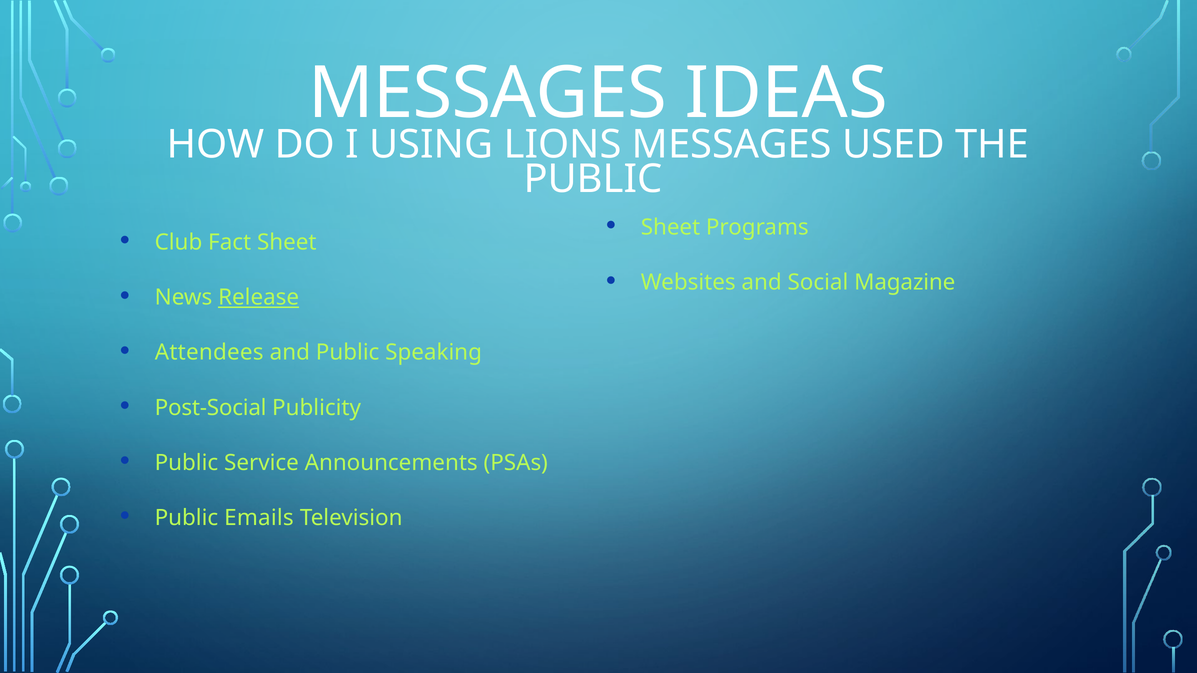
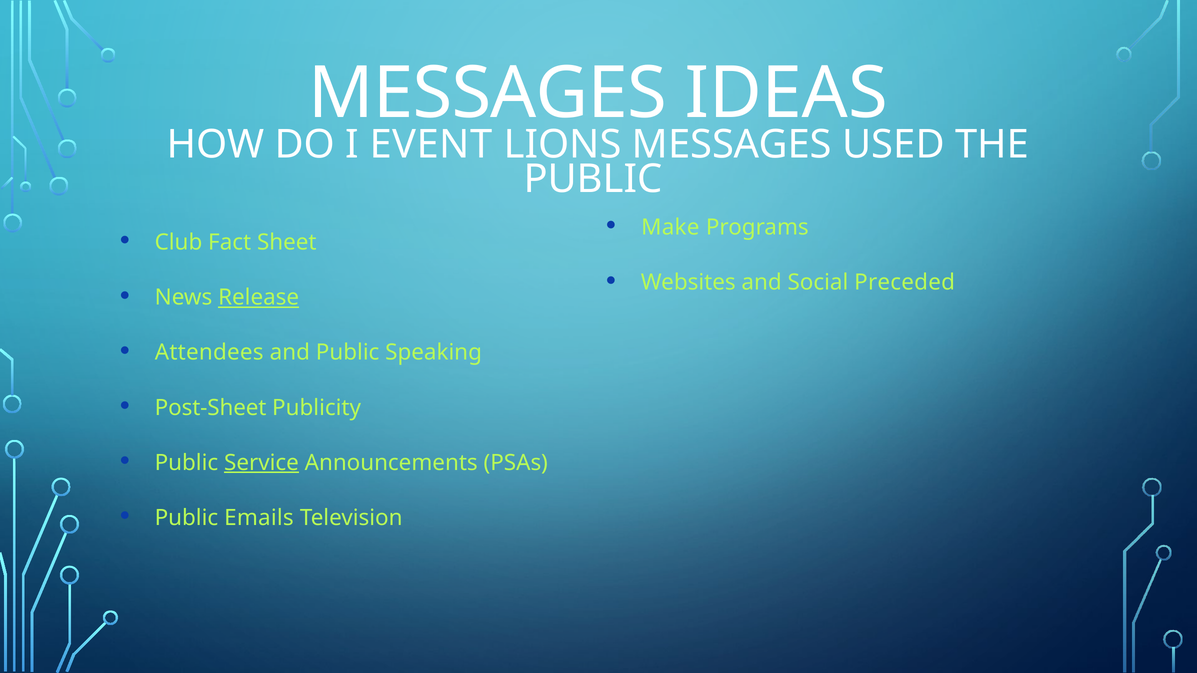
USING: USING -> EVENT
Sheet at (671, 228): Sheet -> Make
Magazine: Magazine -> Preceded
Post-Social: Post-Social -> Post-Sheet
Service underline: none -> present
